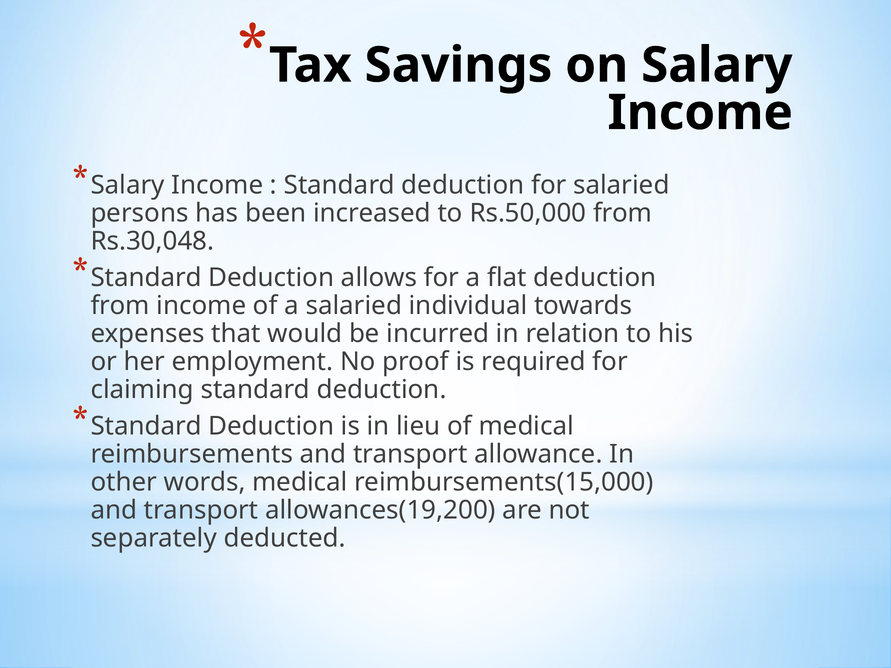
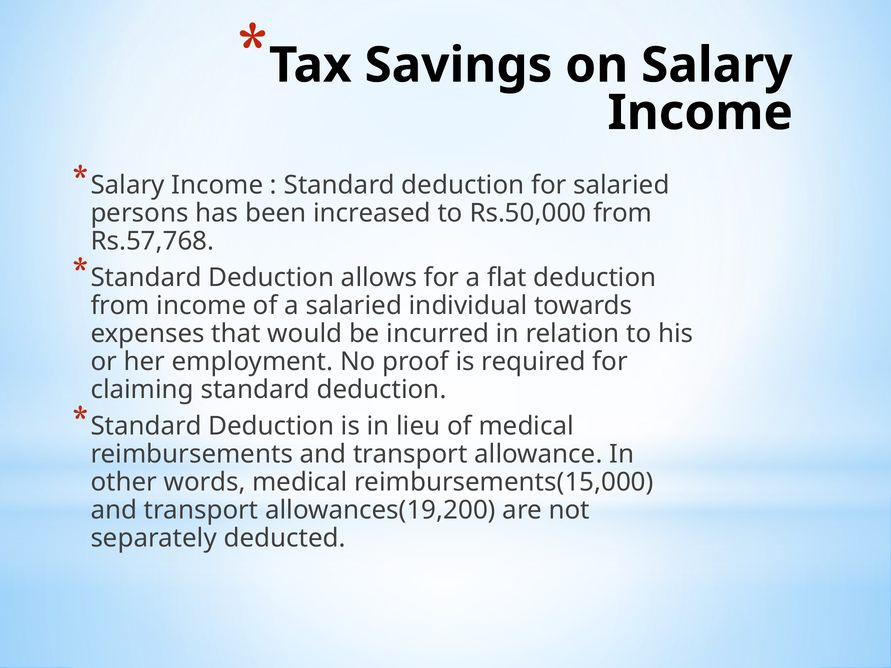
Rs.30,048: Rs.30,048 -> Rs.57,768
